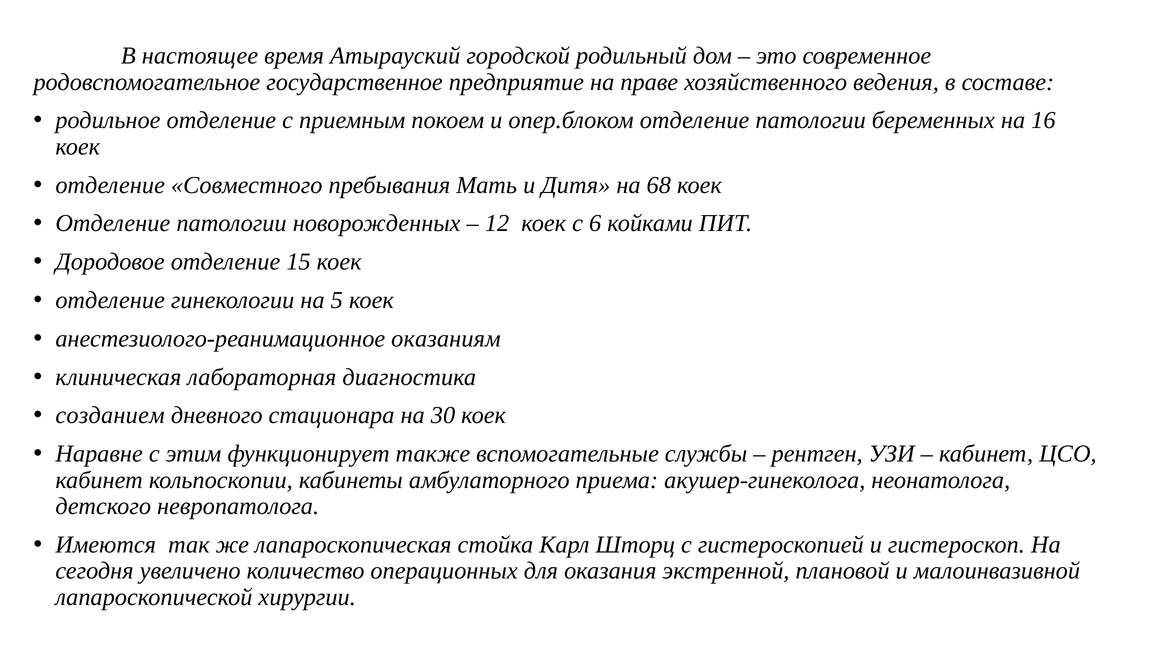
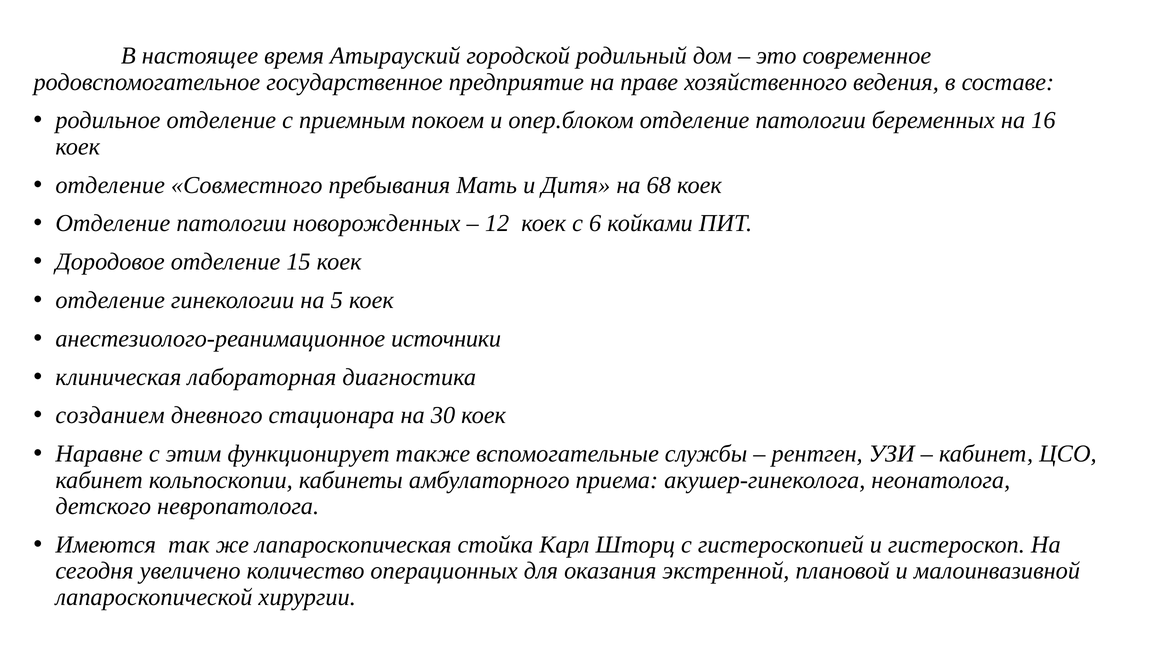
оказаниям: оказаниям -> источники
